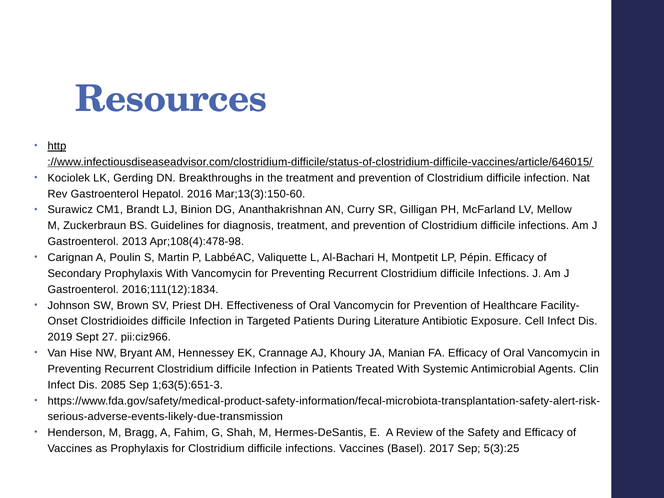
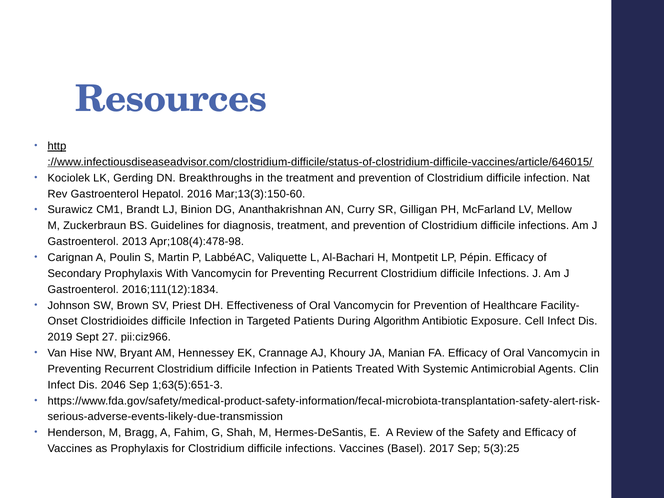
Literature: Literature -> Algorithm
2085: 2085 -> 2046
